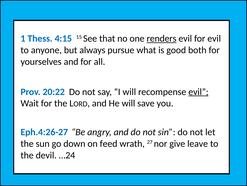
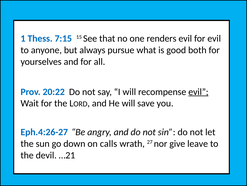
4:15: 4:15 -> 7:15
renders underline: present -> none
feed: feed -> calls
…24: …24 -> …21
